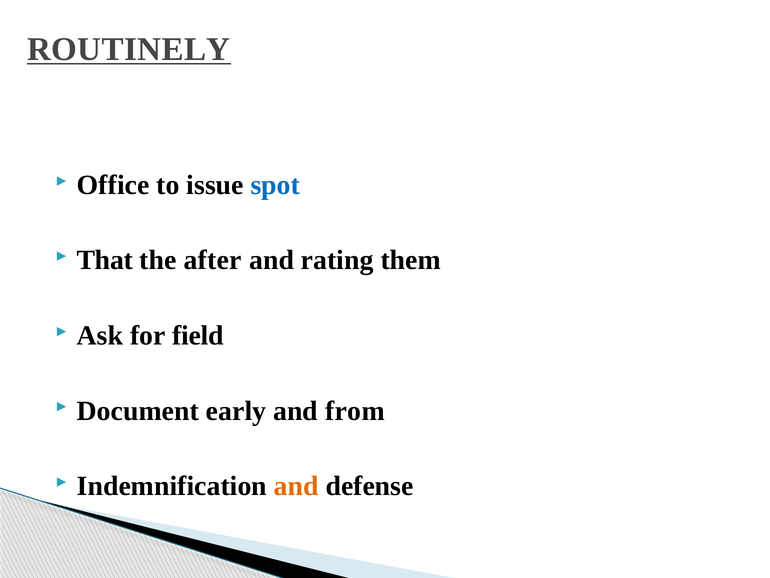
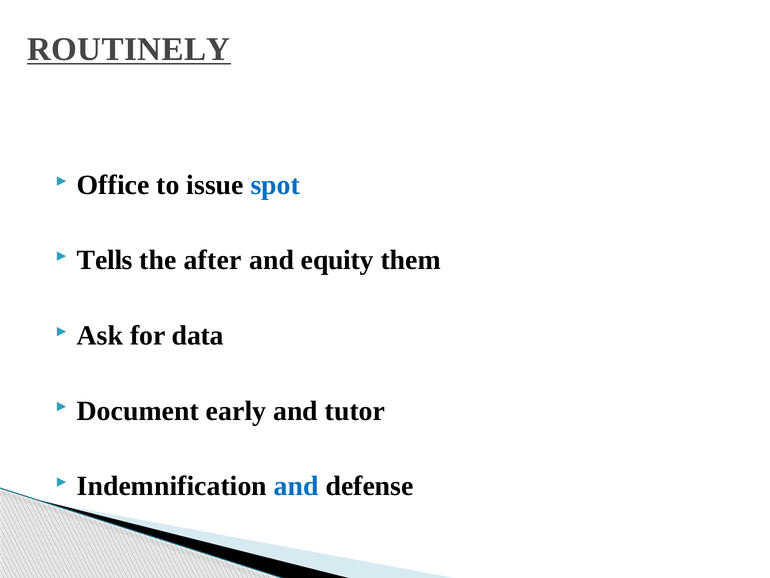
That: That -> Tells
rating: rating -> equity
field: field -> data
from: from -> tutor
and at (296, 486) colour: orange -> blue
